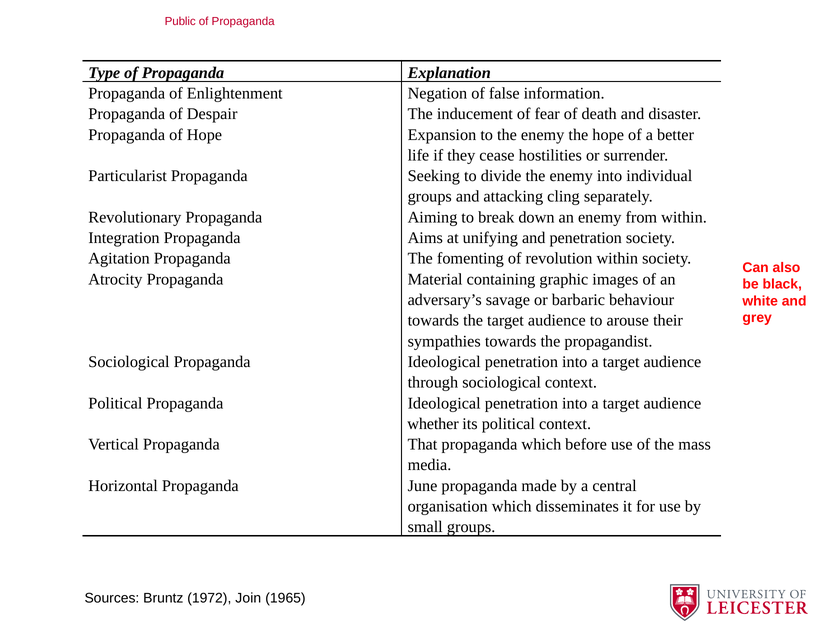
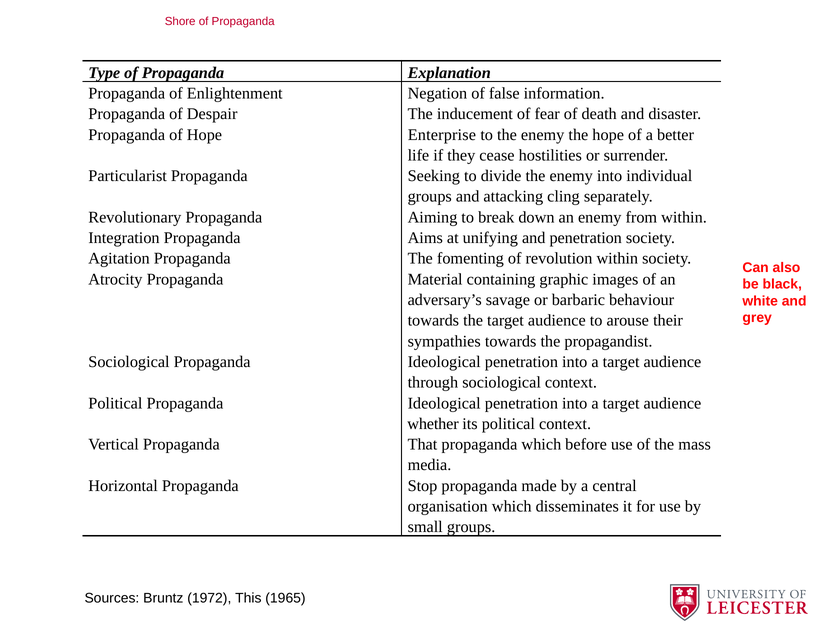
Public: Public -> Shore
Expansion: Expansion -> Enterprise
June: June -> Stop
Join: Join -> This
